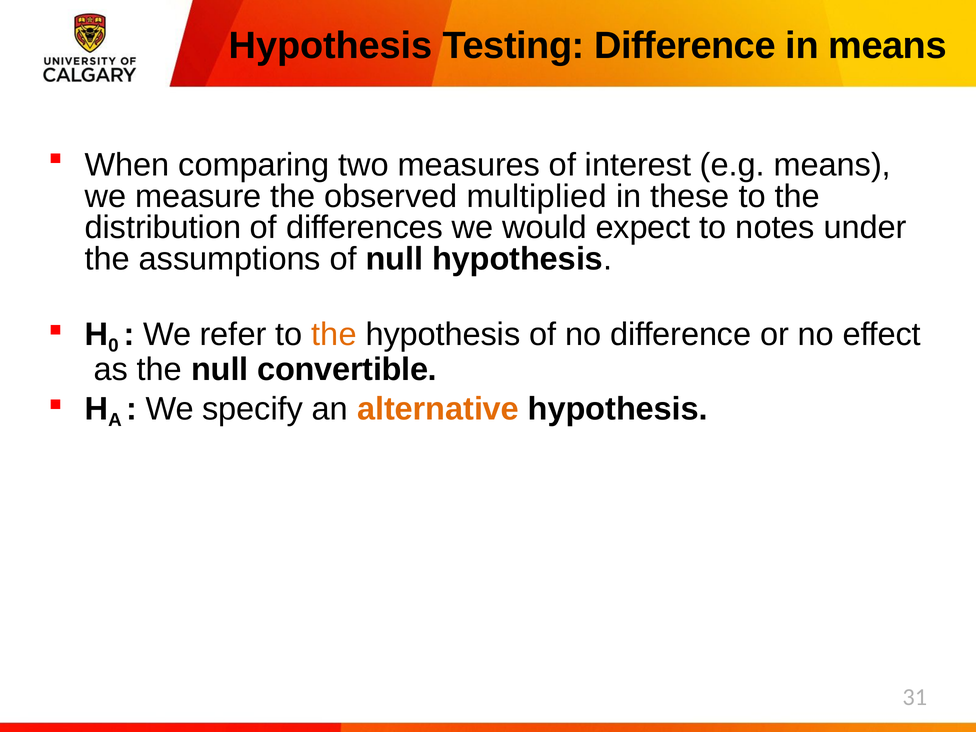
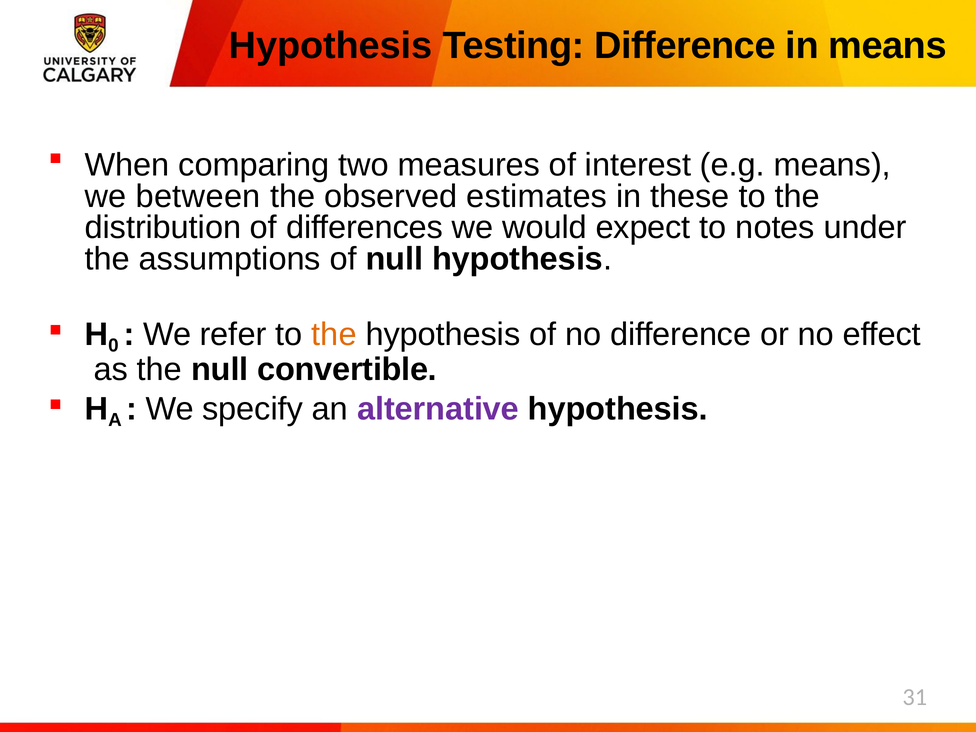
measure: measure -> between
multiplied: multiplied -> estimates
alternative colour: orange -> purple
